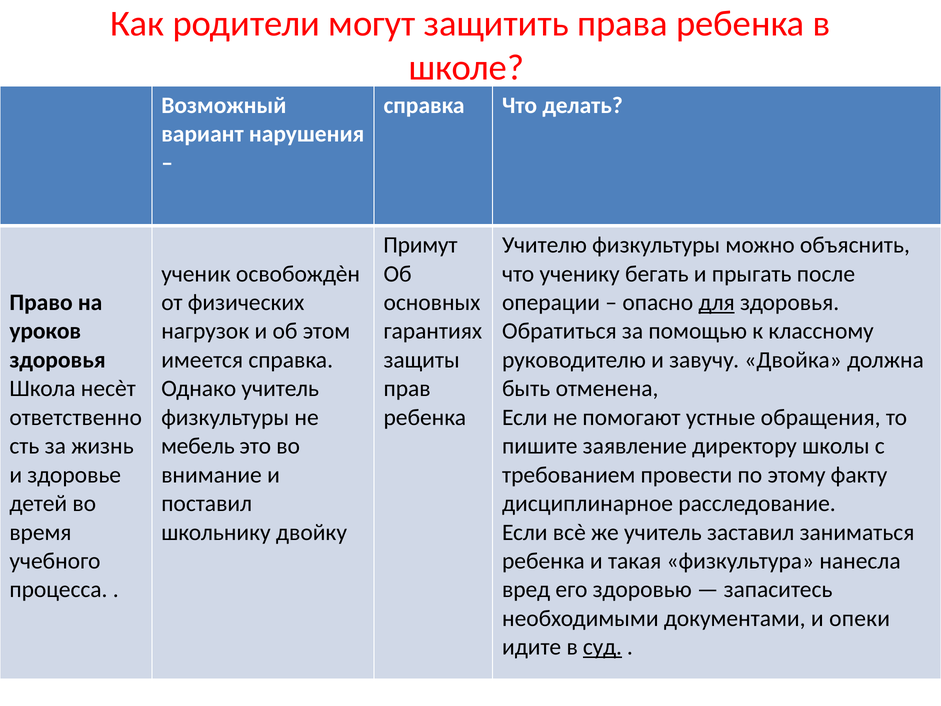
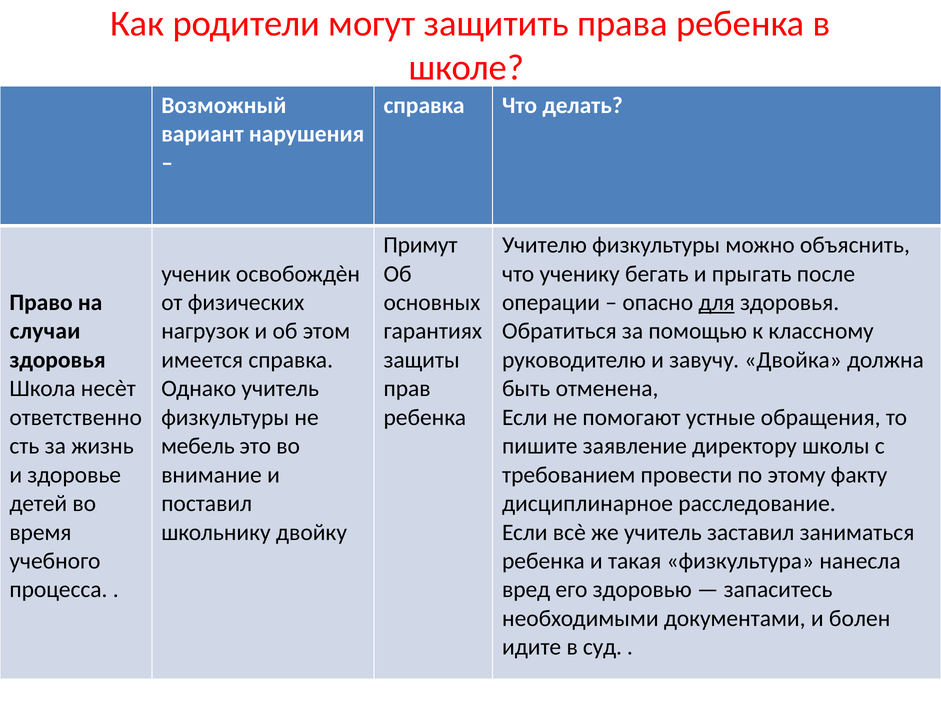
уроков: уроков -> случаи
опеки: опеки -> болен
суд underline: present -> none
